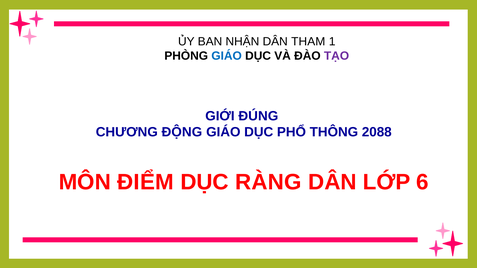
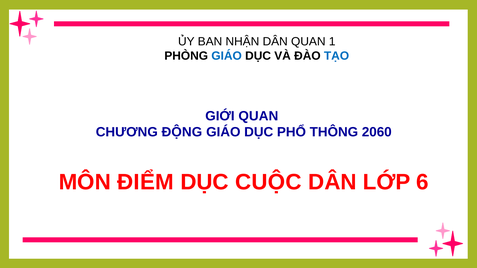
DÂN THAM: THAM -> QUAN
TẠO colour: purple -> blue
GIỚI ĐÚNG: ĐÚNG -> QUAN
2088: 2088 -> 2060
RÀNG: RÀNG -> CUỘC
